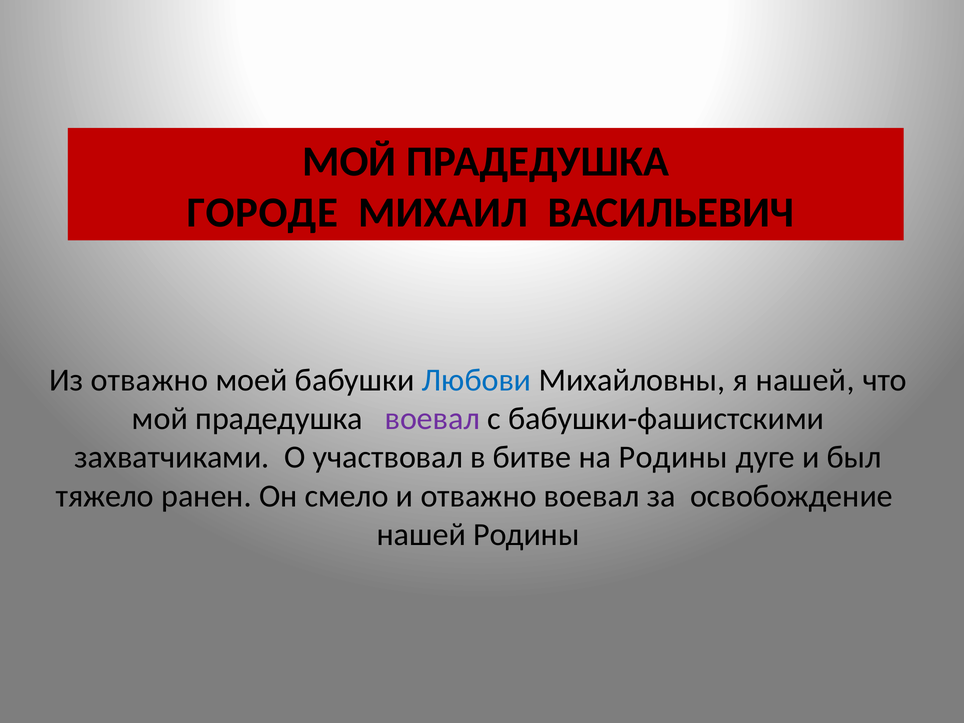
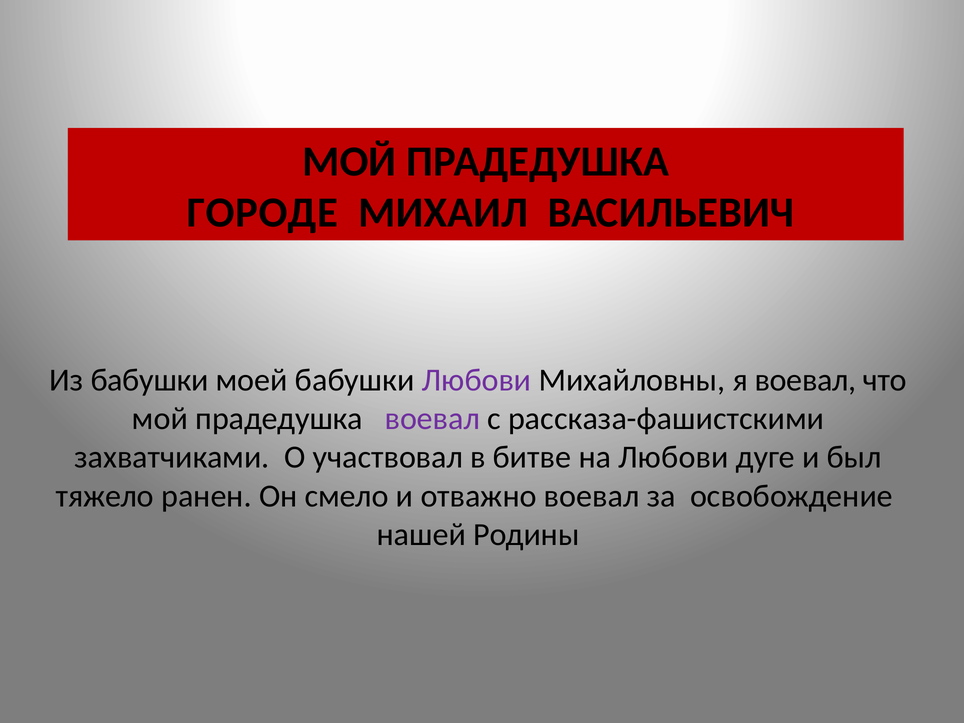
Из отважно: отважно -> бабушки
Любови at (477, 380) colour: blue -> purple
я нашей: нашей -> воевал
бабушки-фашистскими: бабушки-фашистскими -> рассказа-фашистскими
на Родины: Родины -> Любови
